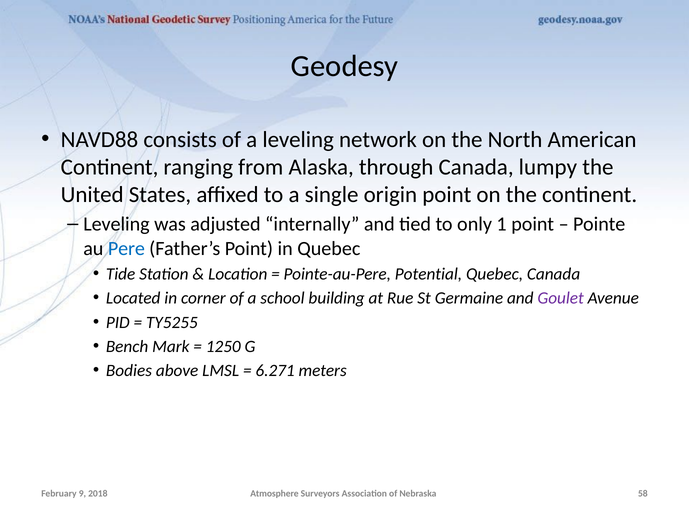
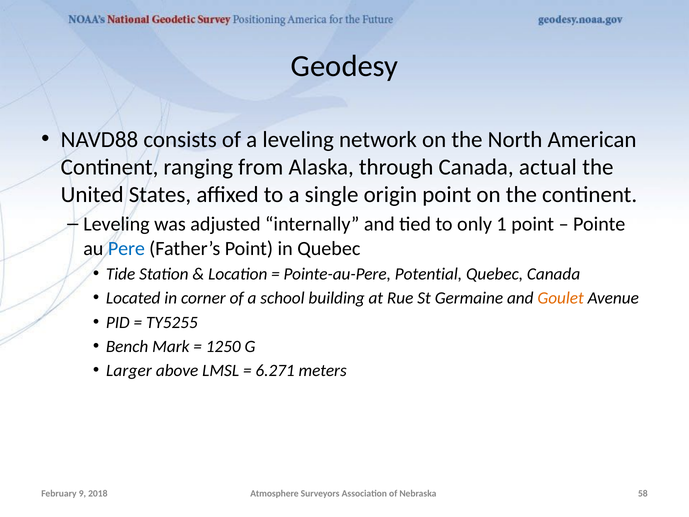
lumpy: lumpy -> actual
Goulet colour: purple -> orange
Bodies: Bodies -> Larger
